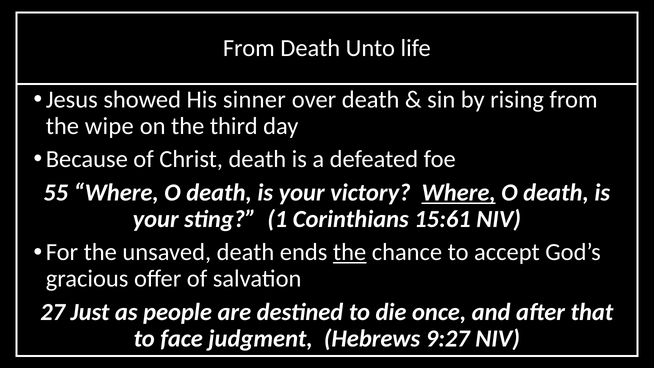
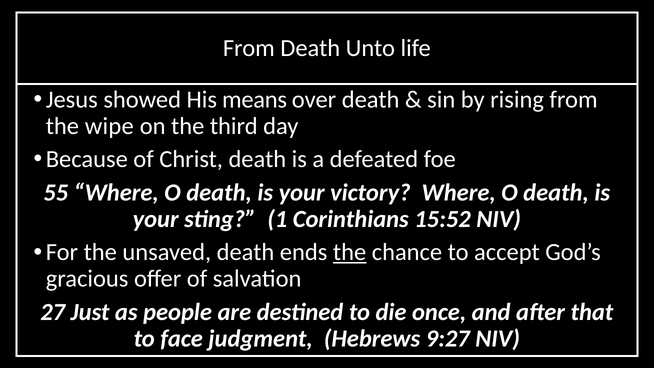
sinner: sinner -> means
Where at (459, 192) underline: present -> none
15:61: 15:61 -> 15:52
